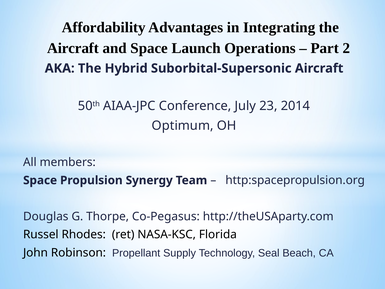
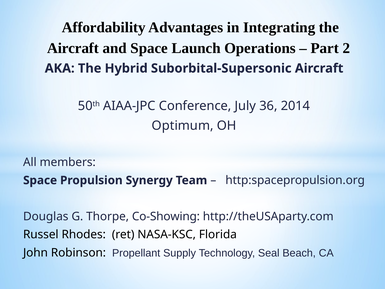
23: 23 -> 36
Co-Pegasus: Co-Pegasus -> Co-Showing
